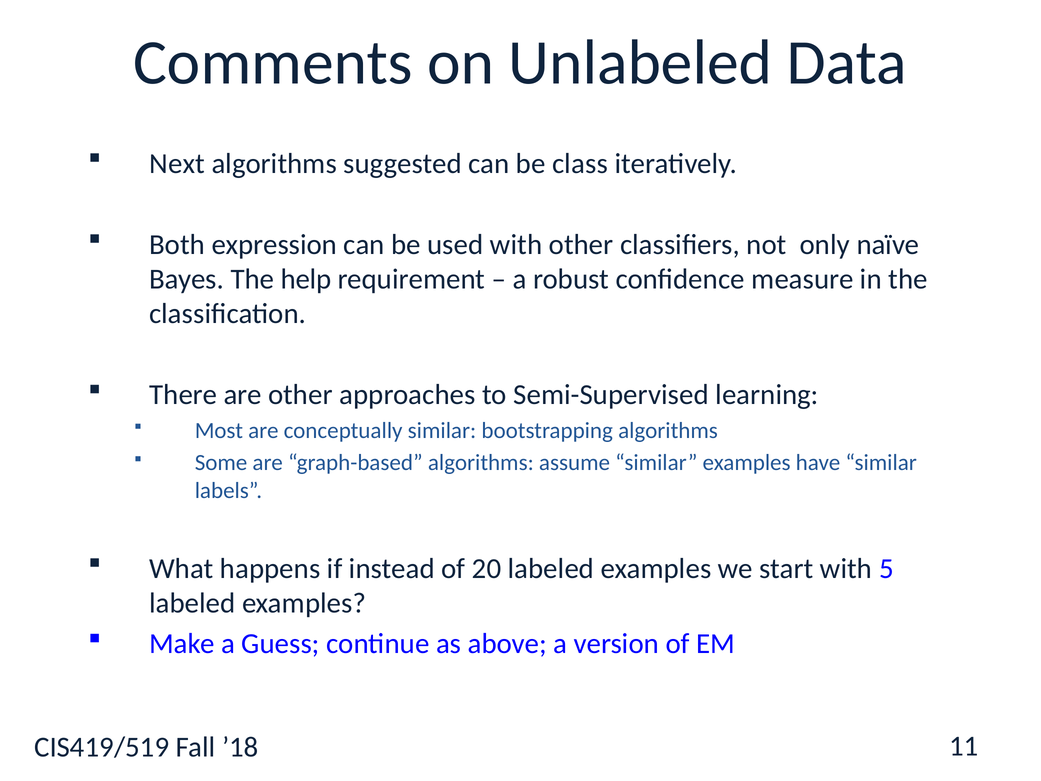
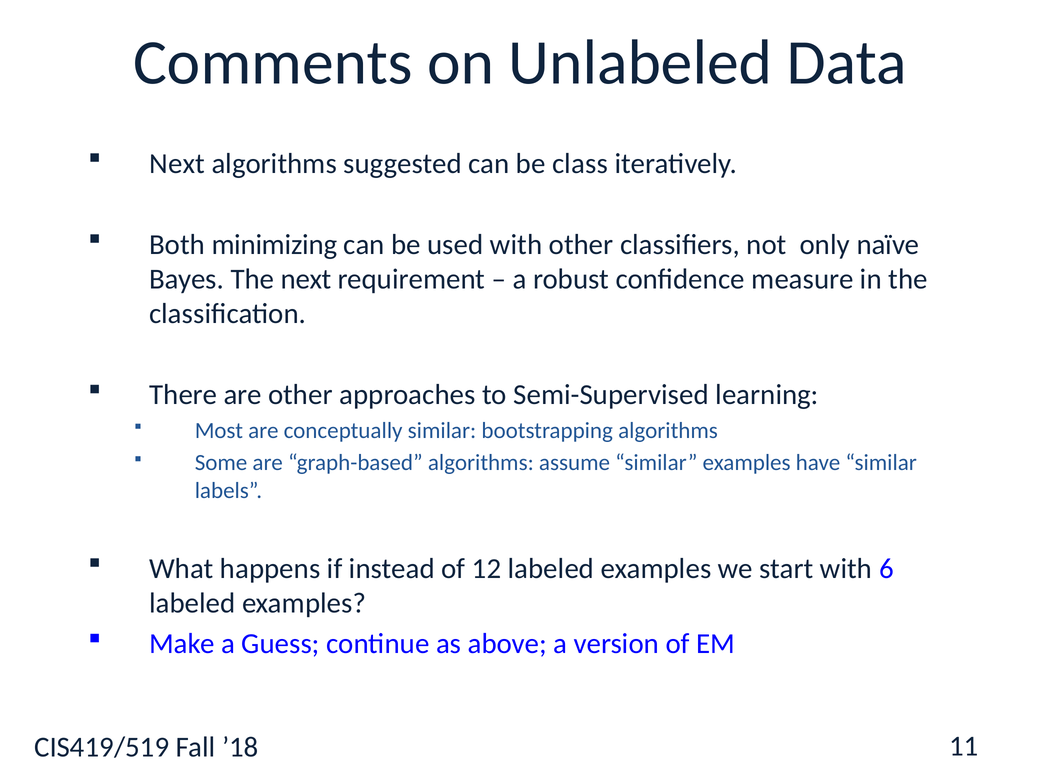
expression: expression -> minimizing
The help: help -> next
20: 20 -> 12
5: 5 -> 6
